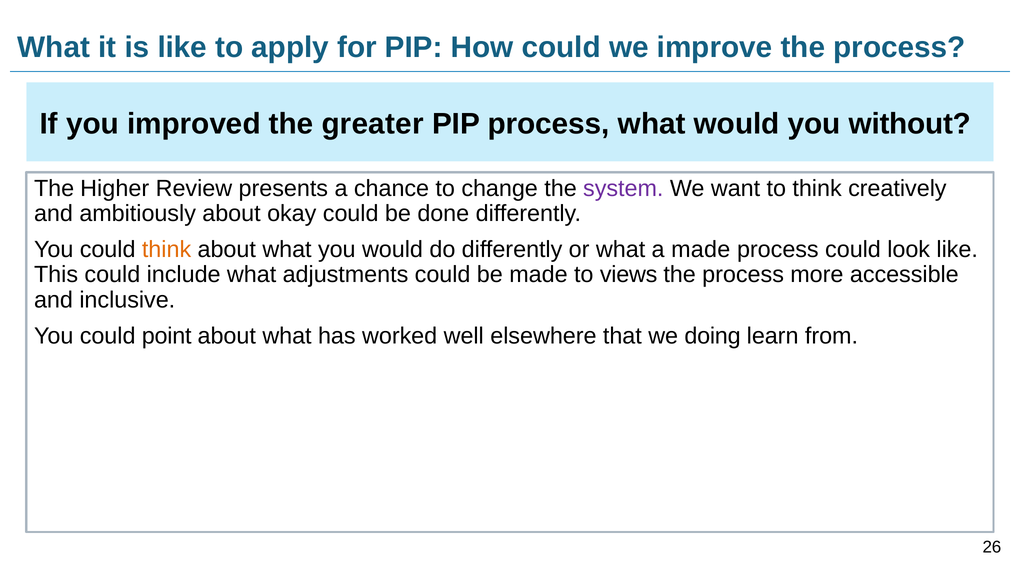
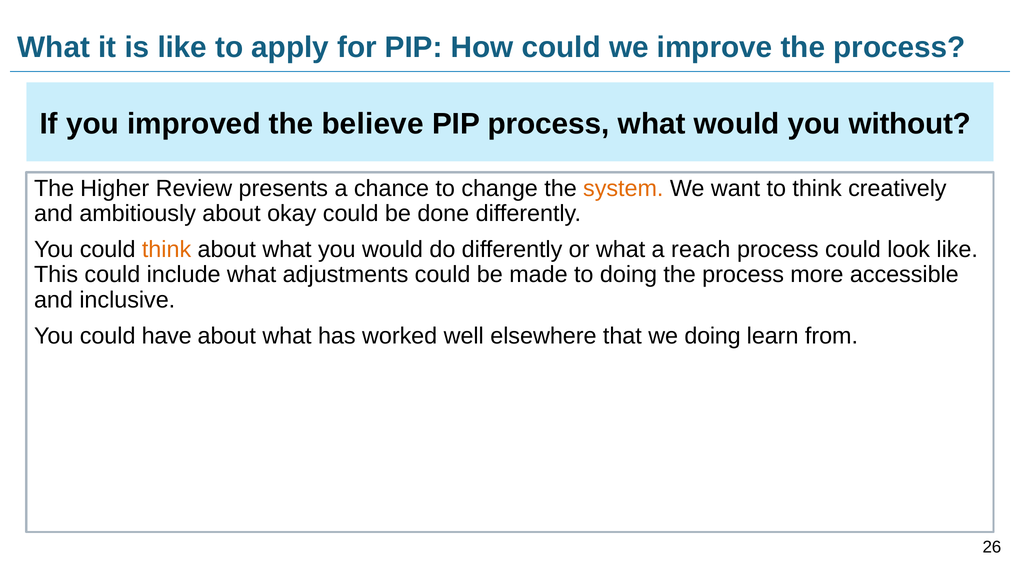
greater: greater -> believe
system colour: purple -> orange
a made: made -> reach
to views: views -> doing
point: point -> have
